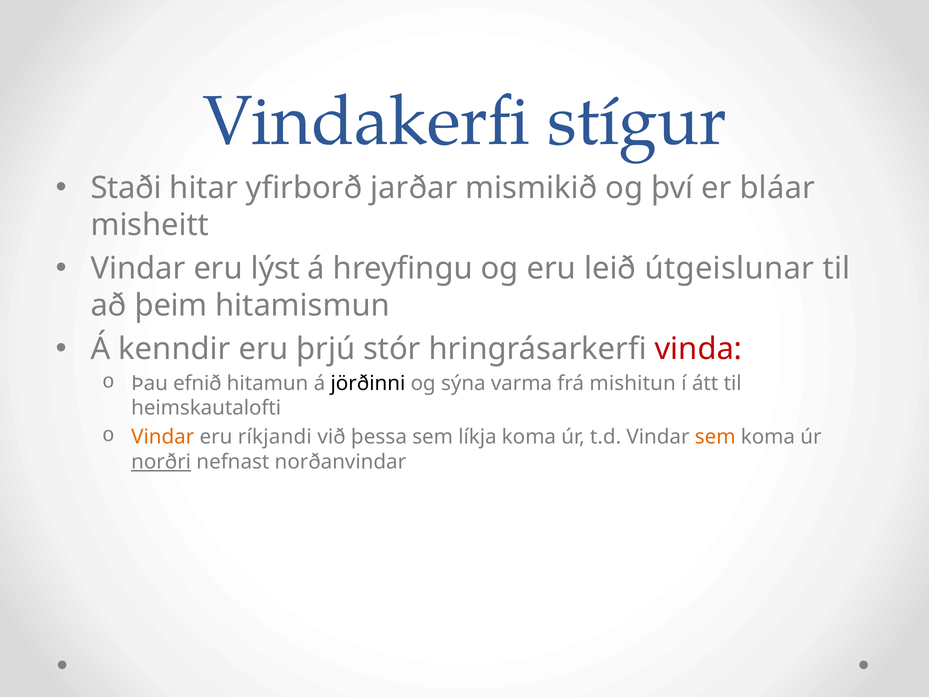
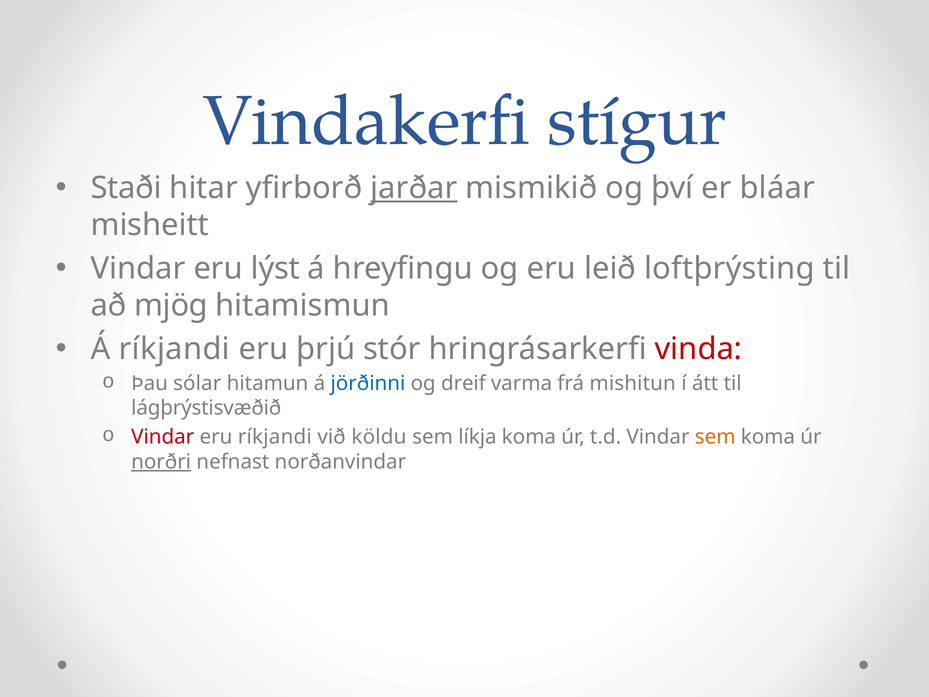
jarðar underline: none -> present
útgeislunar: útgeislunar -> loftþrýsting
þeim: þeim -> mjög
Á kenndir: kenndir -> ríkjandi
efnið: efnið -> sólar
jörðinni colour: black -> blue
sýna: sýna -> dreif
heimskautalofti: heimskautalofti -> lágþrýstisvæðið
Vindar at (163, 437) colour: orange -> red
þessa: þessa -> köldu
